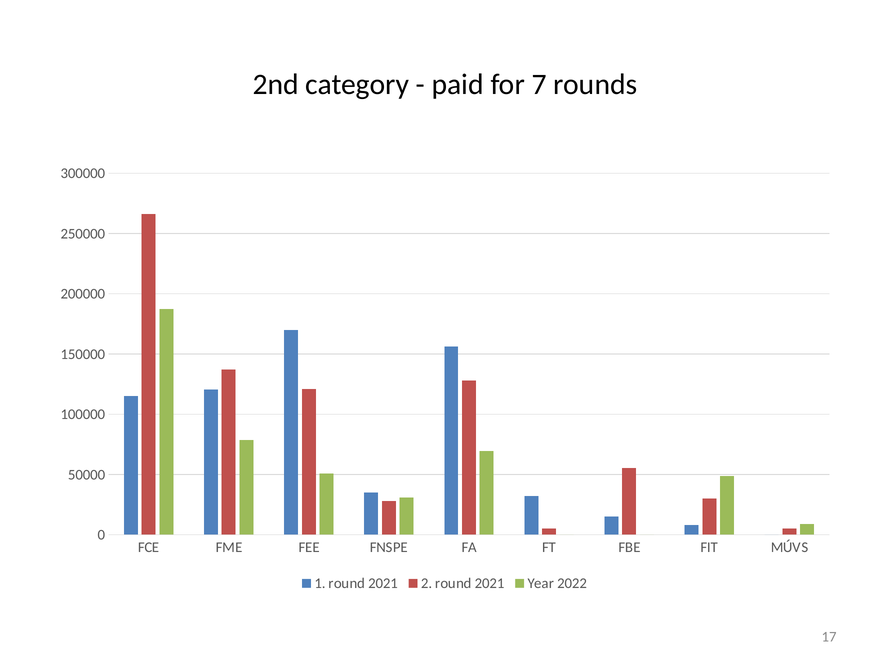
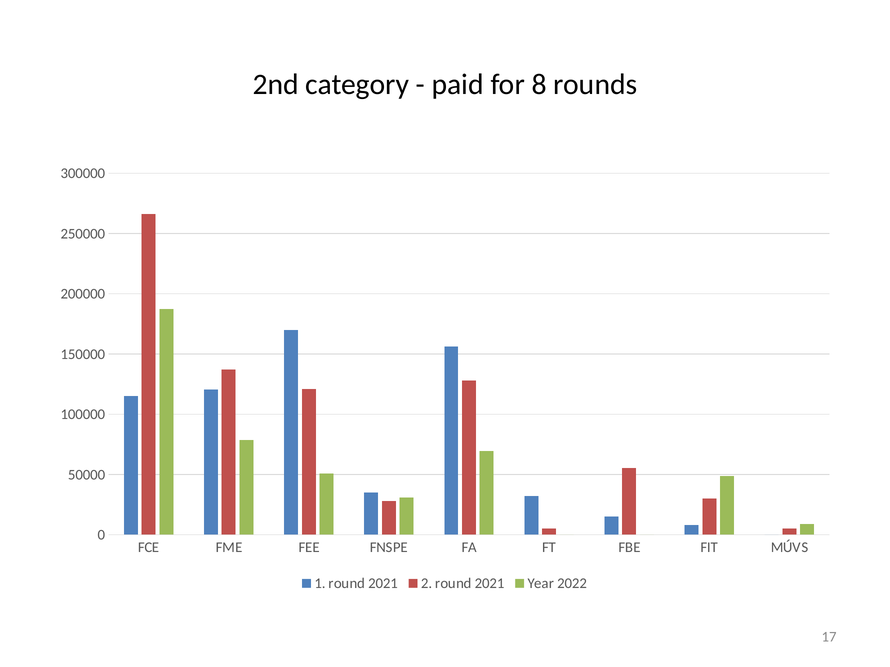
7: 7 -> 8
